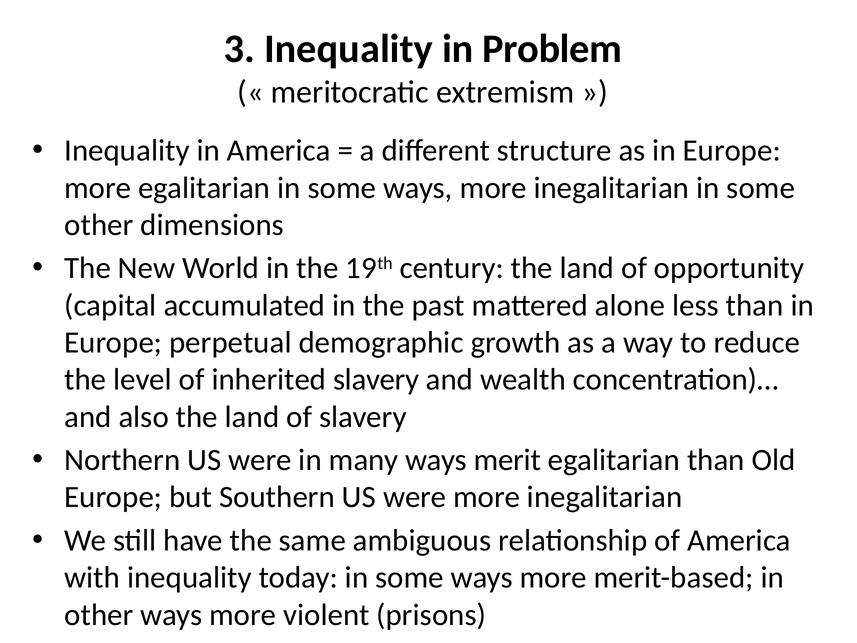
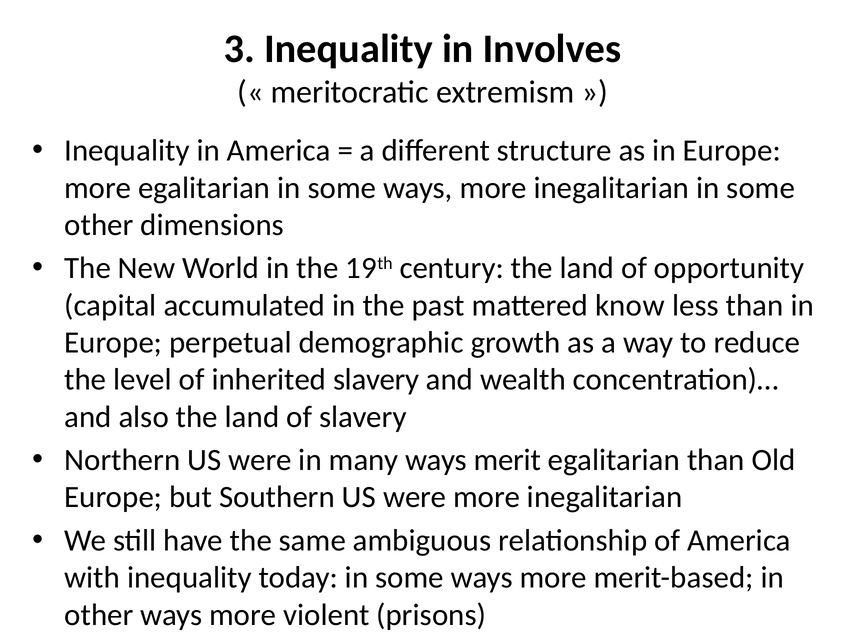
Problem: Problem -> Involves
alone: alone -> know
